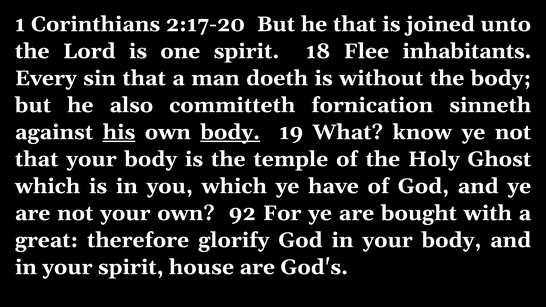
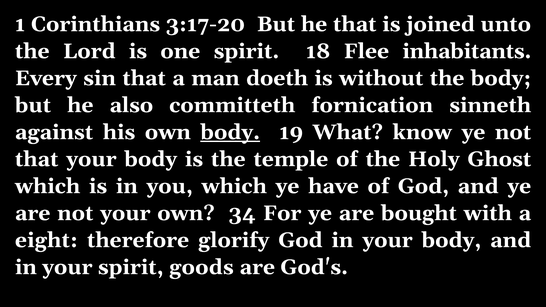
2:17-20: 2:17-20 -> 3:17-20
his underline: present -> none
92: 92 -> 34
great: great -> eight
house: house -> goods
